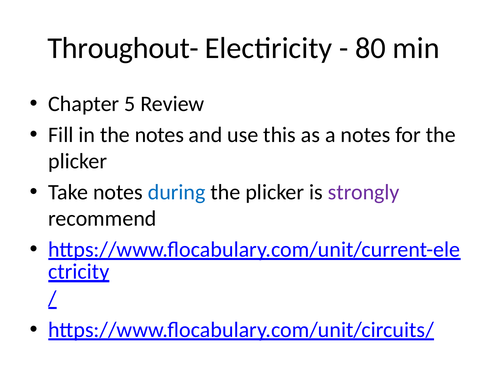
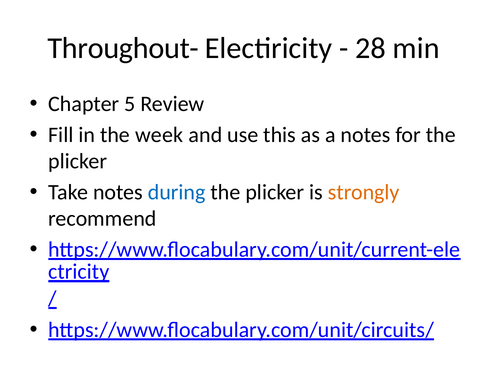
80: 80 -> 28
the notes: notes -> week
strongly colour: purple -> orange
